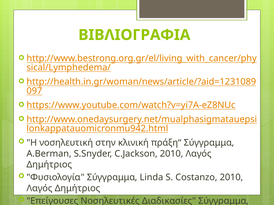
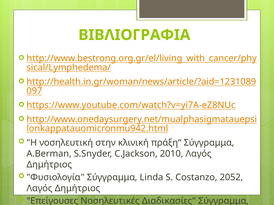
Costanzo 2010: 2010 -> 2052
